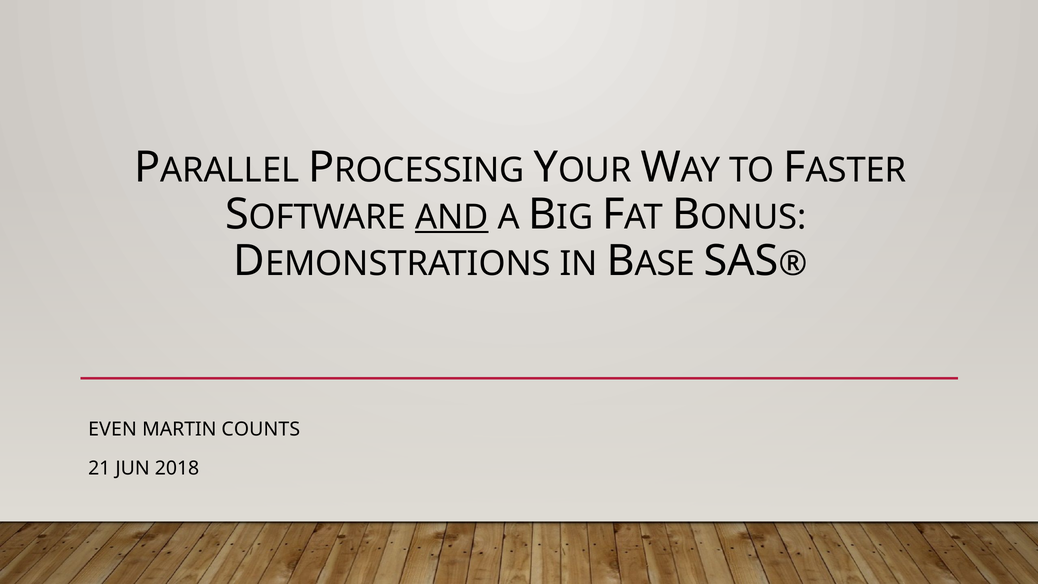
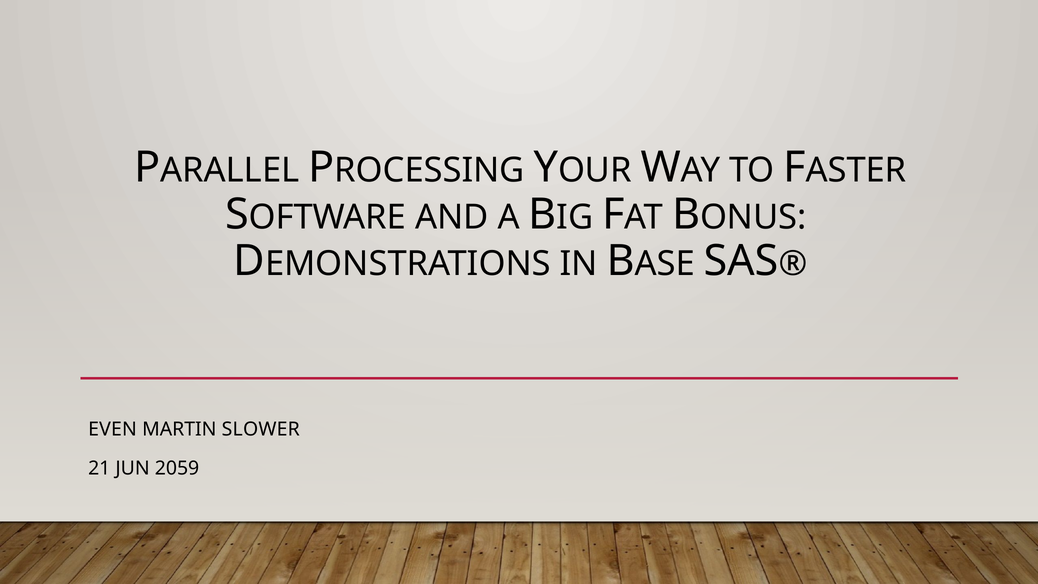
AND underline: present -> none
COUNTS: COUNTS -> SLOWER
2018: 2018 -> 2059
